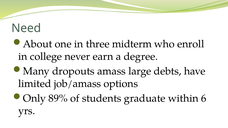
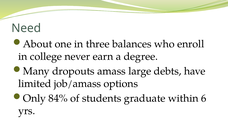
midterm: midterm -> balances
89%: 89% -> 84%
